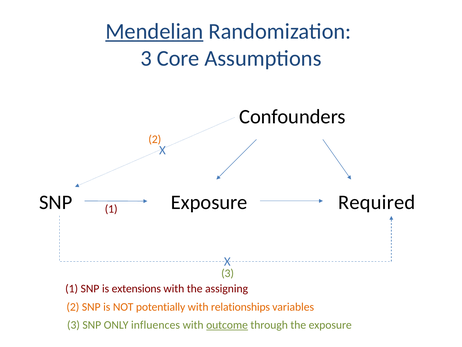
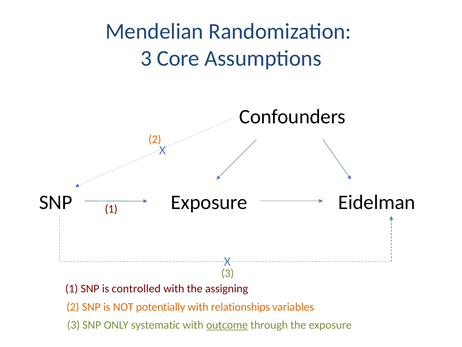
Mendelian underline: present -> none
Required: Required -> Eidelman
extensions: extensions -> controlled
influences: influences -> systematic
